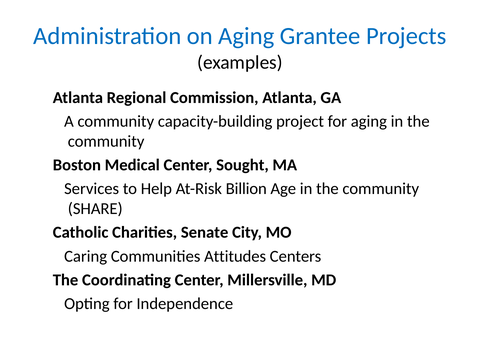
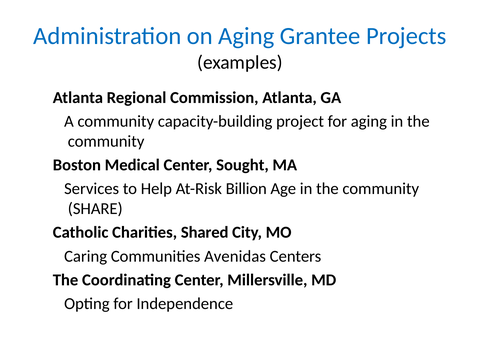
Senate: Senate -> Shared
Attitudes: Attitudes -> Avenidas
